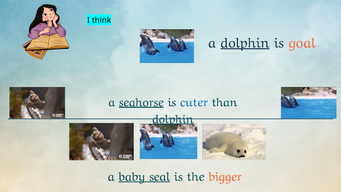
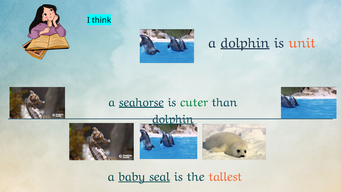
goal: goal -> unit
cuter colour: blue -> green
bigger: bigger -> tallest
